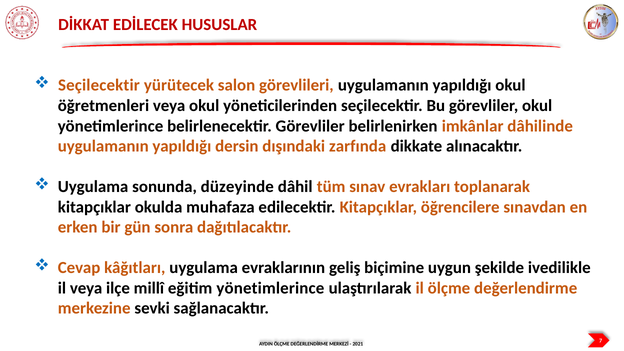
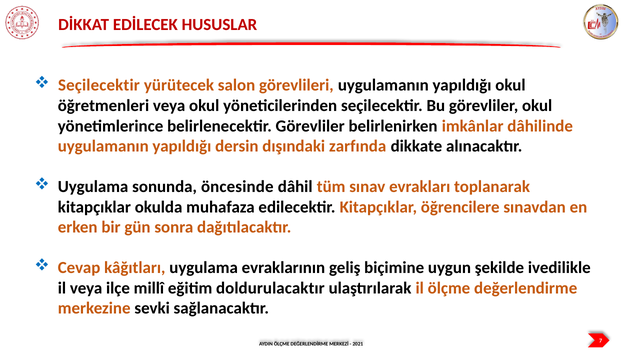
düzeyinde: düzeyinde -> öncesinde
eğitim yönetimlerince: yönetimlerince -> doldurulacaktır
